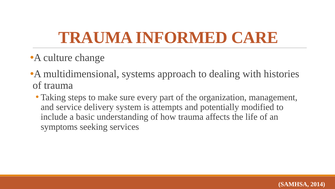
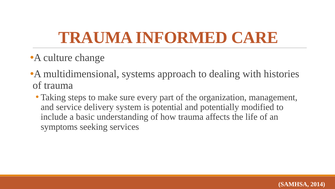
attempts: attempts -> potential
